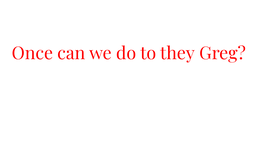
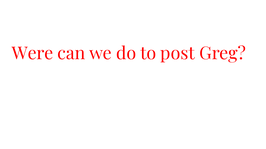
Once: Once -> Were
they: they -> post
